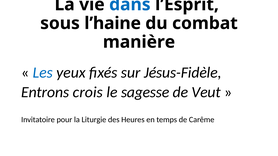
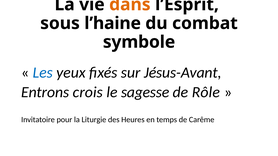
dans colour: blue -> orange
manière: manière -> symbole
Jésus-Fidèle: Jésus-Fidèle -> Jésus-Avant
Veut: Veut -> Rôle
